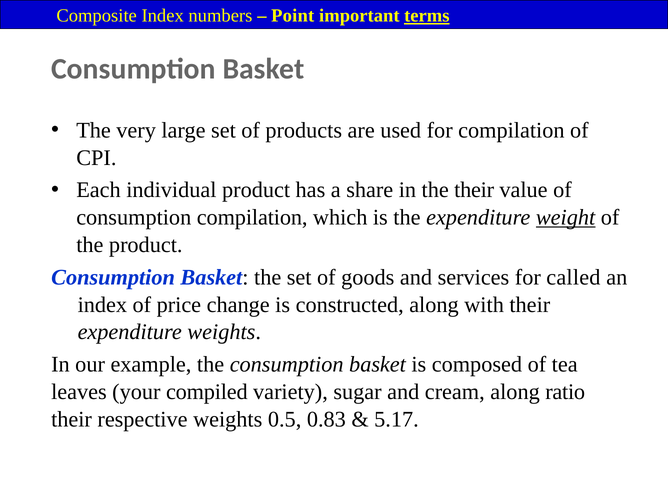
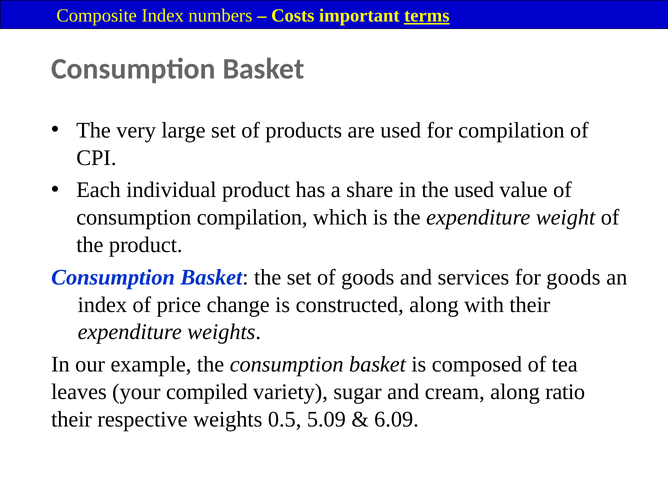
Point: Point -> Costs
the their: their -> used
weight underline: present -> none
for called: called -> goods
0.83: 0.83 -> 5.09
5.17: 5.17 -> 6.09
